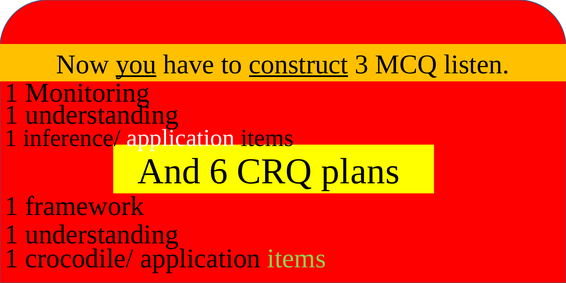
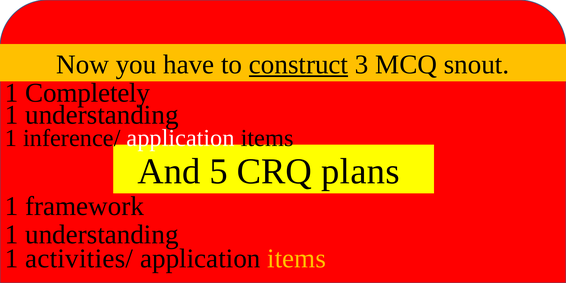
you underline: present -> none
listen: listen -> snout
Monitoring: Monitoring -> Completely
6: 6 -> 5
crocodile/: crocodile/ -> activities/
items at (297, 259) colour: light green -> yellow
